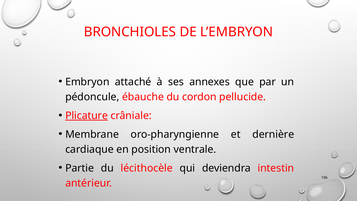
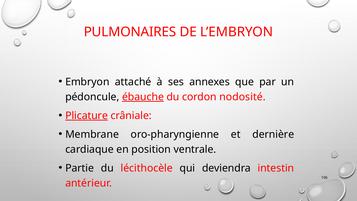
BRONCHIOLES: BRONCHIOLES -> PULMONAIRES
ébauche underline: none -> present
pellucide: pellucide -> nodosité
